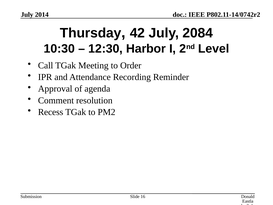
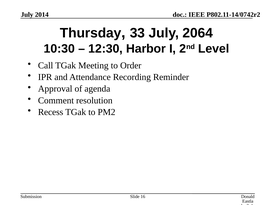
42: 42 -> 33
2084: 2084 -> 2064
